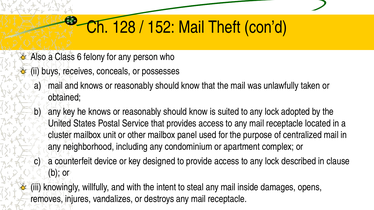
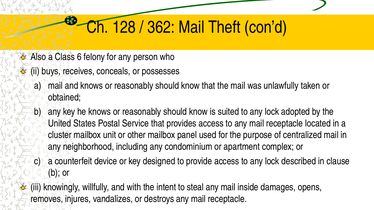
152: 152 -> 362
